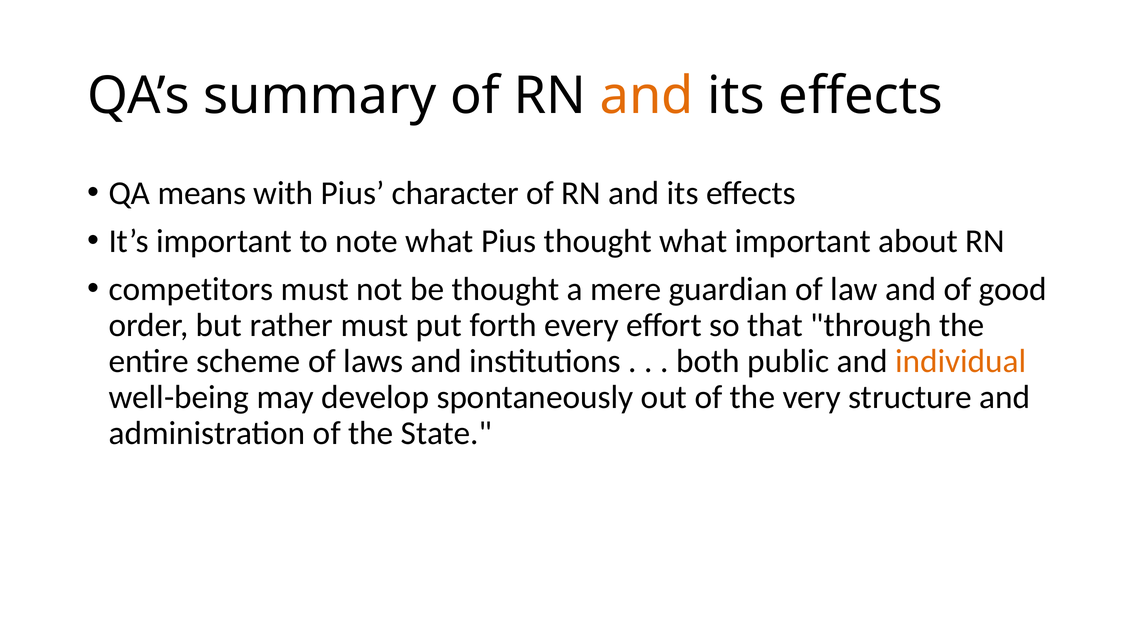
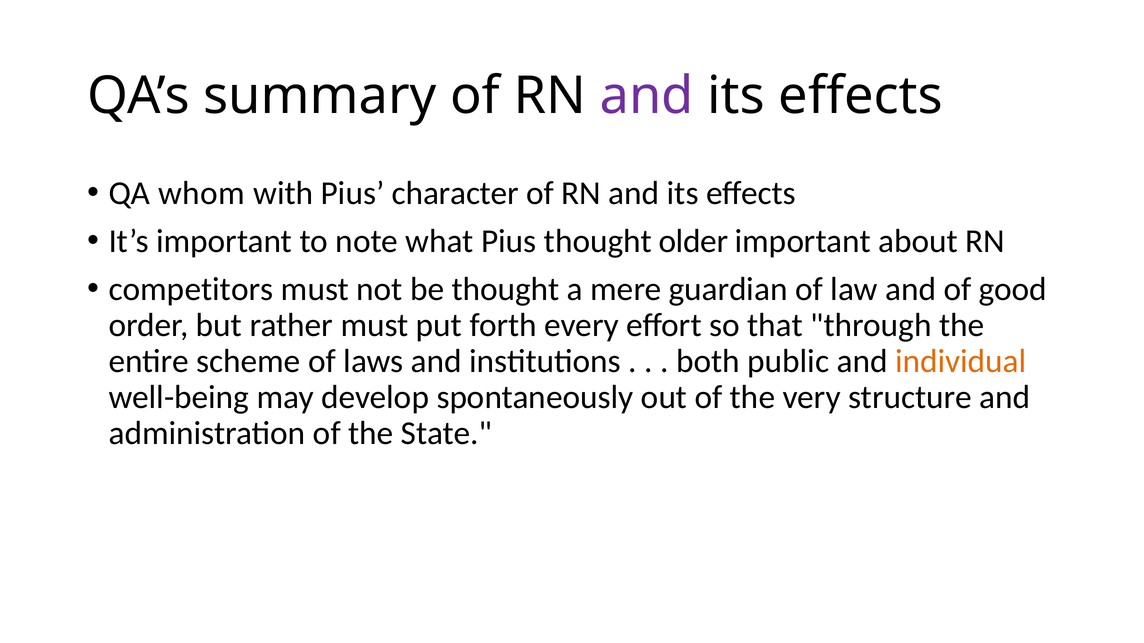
and at (647, 96) colour: orange -> purple
means: means -> whom
thought what: what -> older
